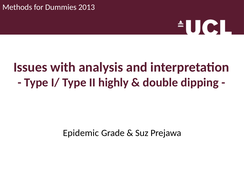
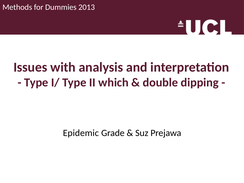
highly: highly -> which
